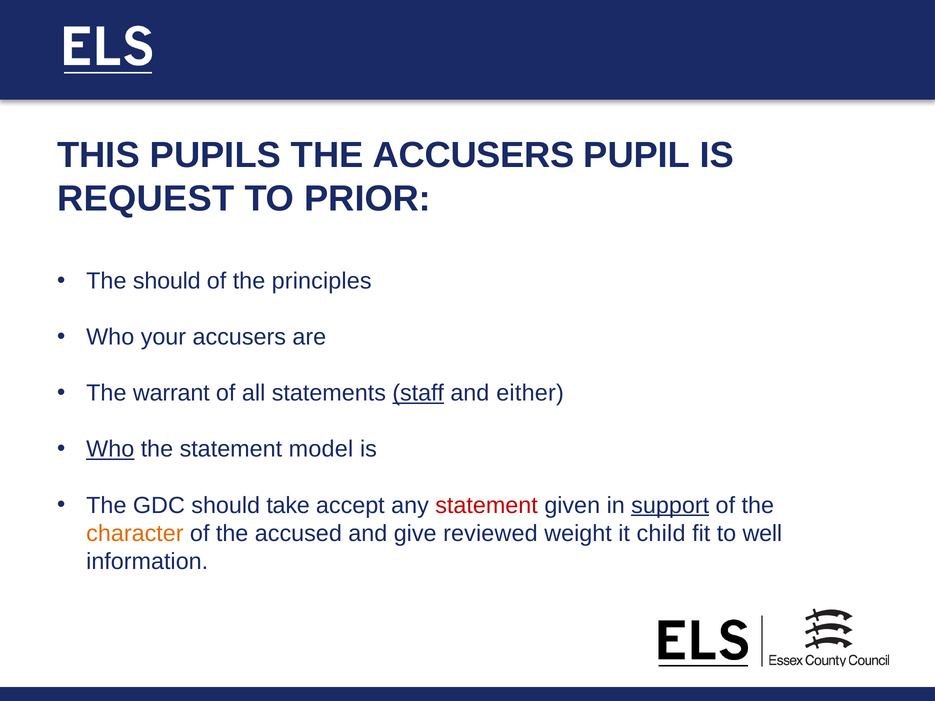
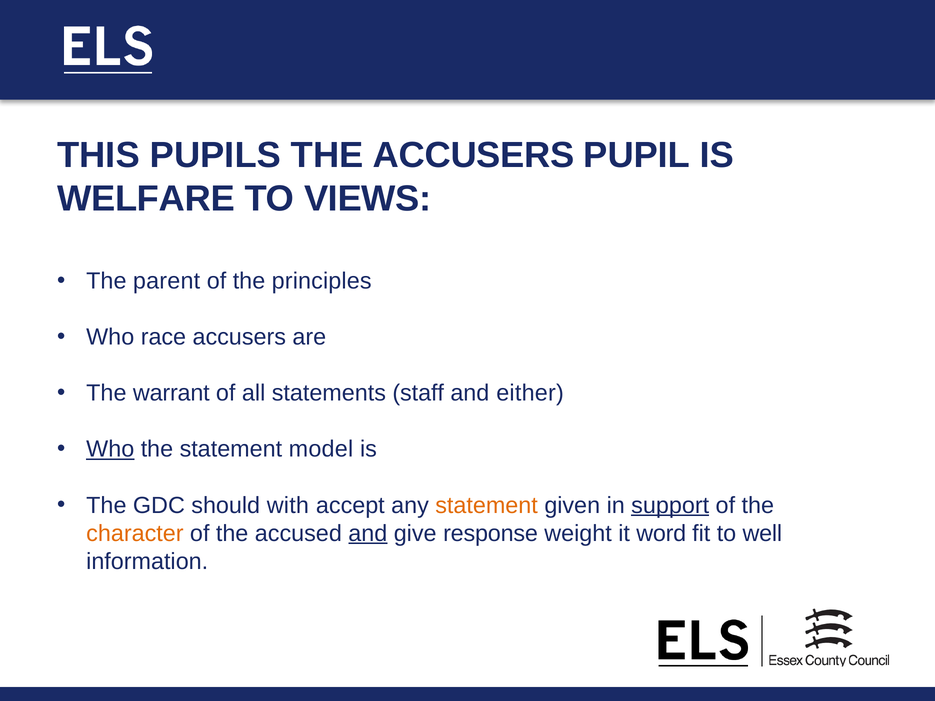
REQUEST: REQUEST -> WELFARE
PRIOR: PRIOR -> VIEWS
The should: should -> parent
your: your -> race
staff underline: present -> none
take: take -> with
statement at (487, 506) colour: red -> orange
and at (368, 534) underline: none -> present
reviewed: reviewed -> response
child: child -> word
